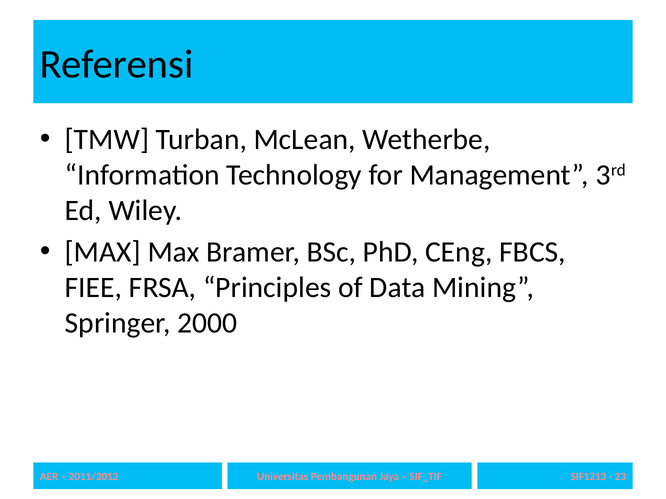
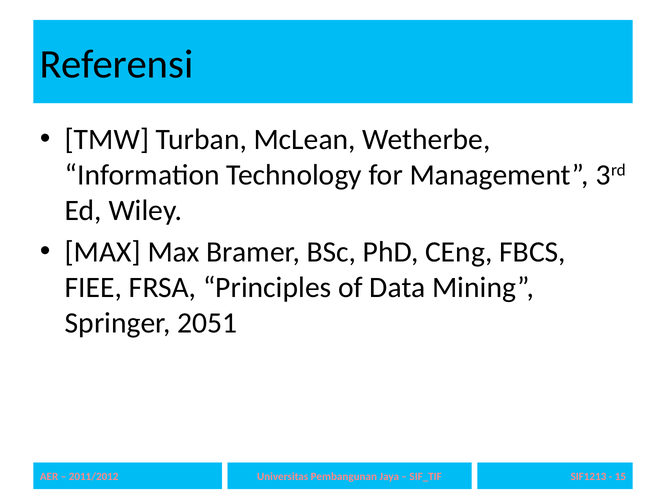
2000: 2000 -> 2051
23: 23 -> 15
